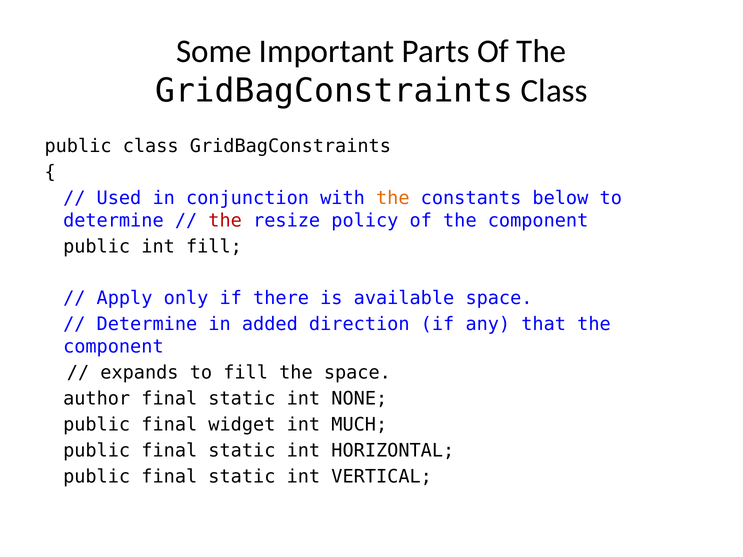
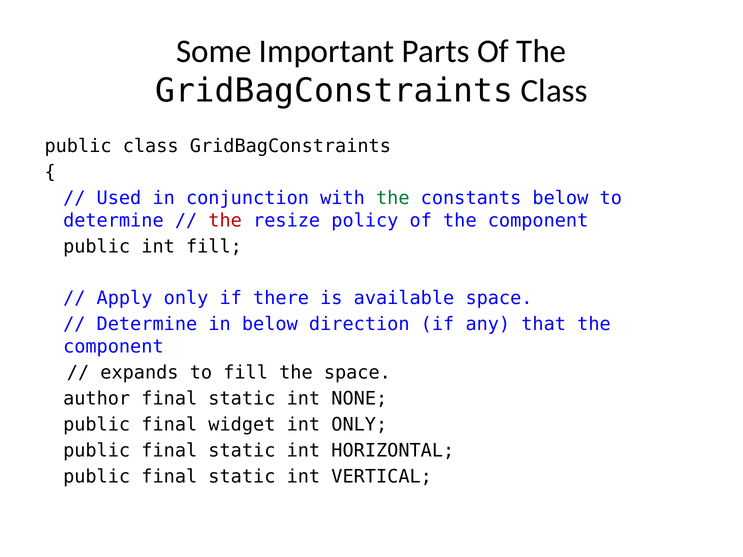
the at (393, 198) colour: orange -> green
in added: added -> below
int MUCH: MUCH -> ONLY
